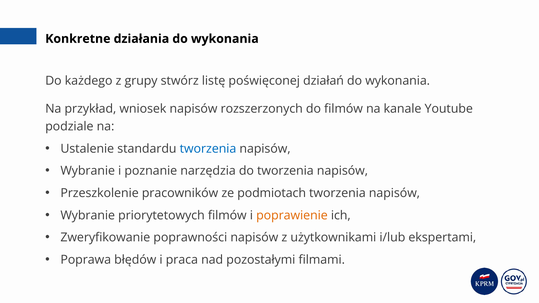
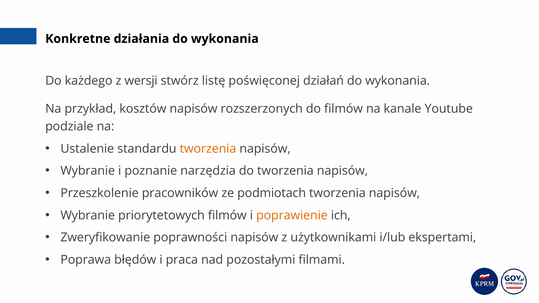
grupy: grupy -> wersji
wniosek: wniosek -> kosztów
tworzenia at (208, 149) colour: blue -> orange
